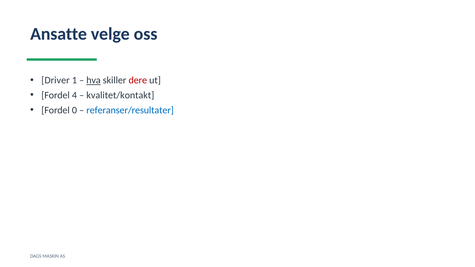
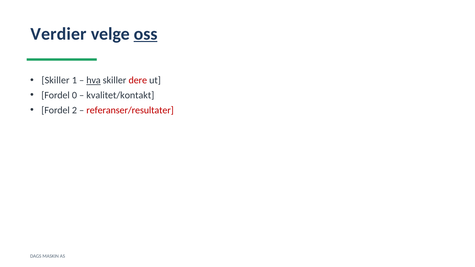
Ansatte: Ansatte -> Verdier
oss underline: none -> present
Driver at (56, 80): Driver -> Skiller
4: 4 -> 0
0: 0 -> 2
referanser/resultater colour: blue -> red
